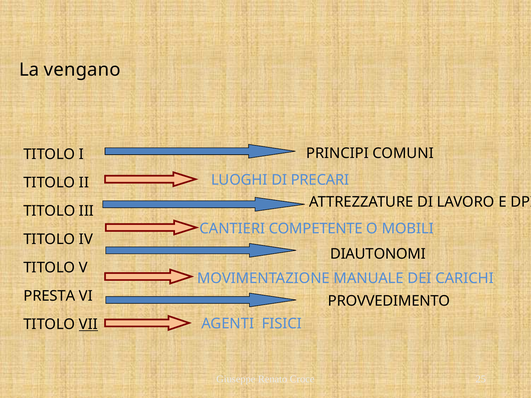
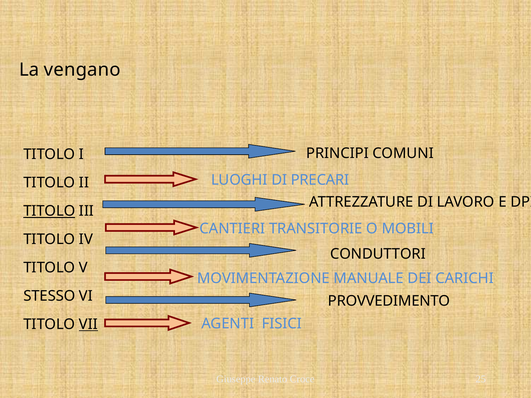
TITOLO at (49, 211) underline: none -> present
COMPETENTE: COMPETENTE -> TRANSITORIE
DIAUTONOMI: DIAUTONOMI -> CONDUTTORI
PRESTA: PRESTA -> STESSO
